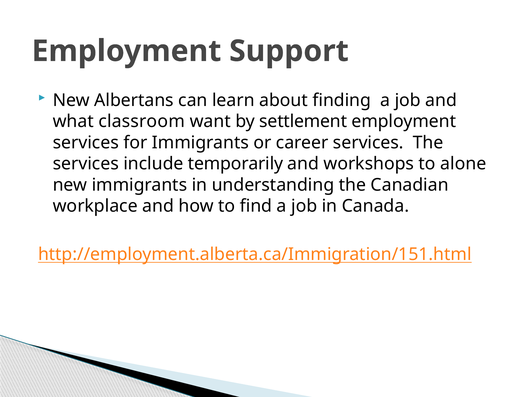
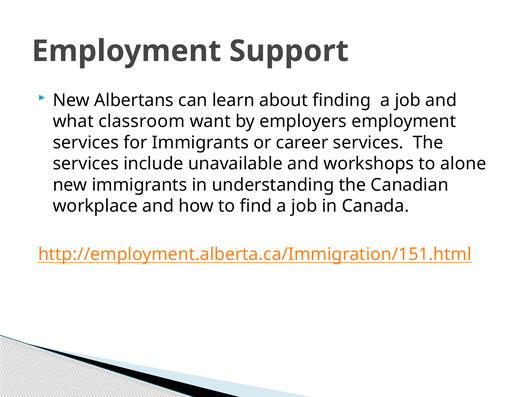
settlement: settlement -> employers
temporarily: temporarily -> unavailable
